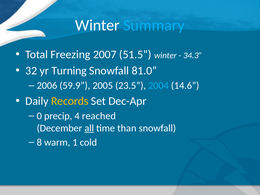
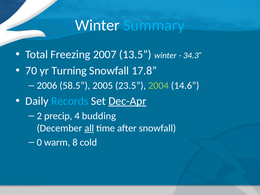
51.5: 51.5 -> 13.5
32: 32 -> 70
81.0: 81.0 -> 17.8
59.9: 59.9 -> 58.5
2004 colour: light blue -> light green
Records colour: yellow -> light blue
Dec-Apr underline: none -> present
0: 0 -> 2
reached: reached -> budding
than: than -> after
8: 8 -> 0
1: 1 -> 8
